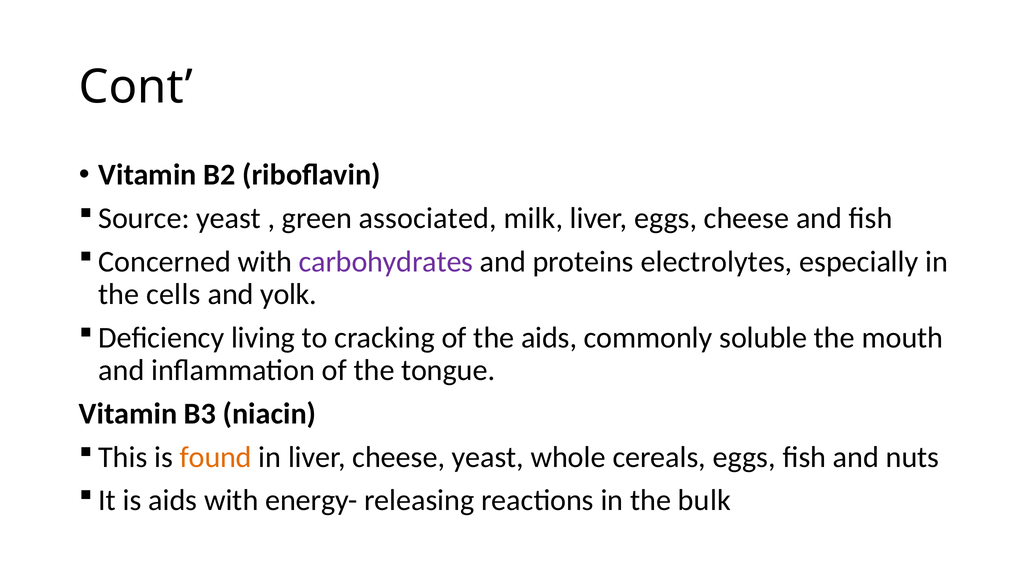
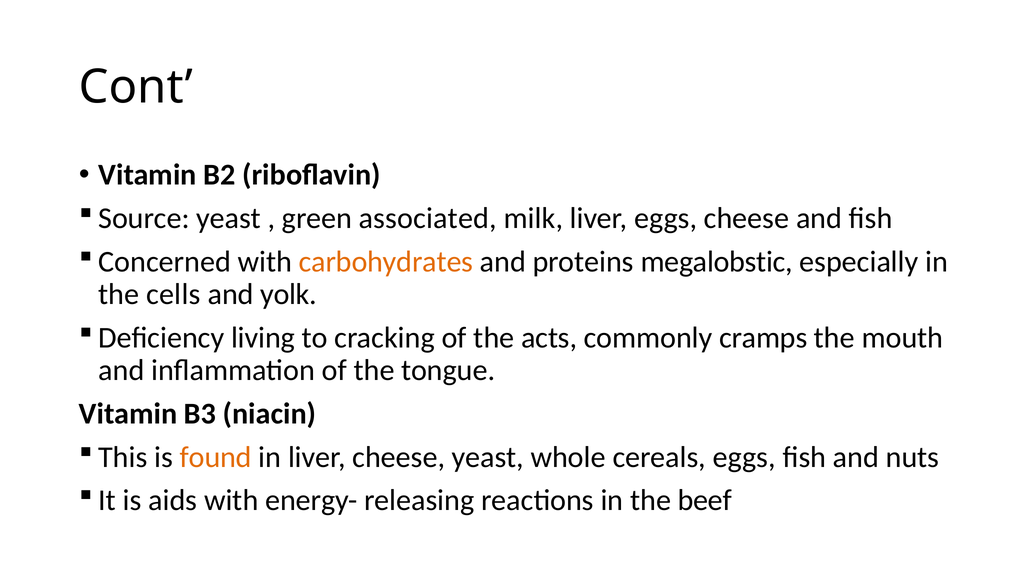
carbohydrates colour: purple -> orange
electrolytes: electrolytes -> megalobstic
the aids: aids -> acts
soluble: soluble -> cramps
bulk: bulk -> beef
